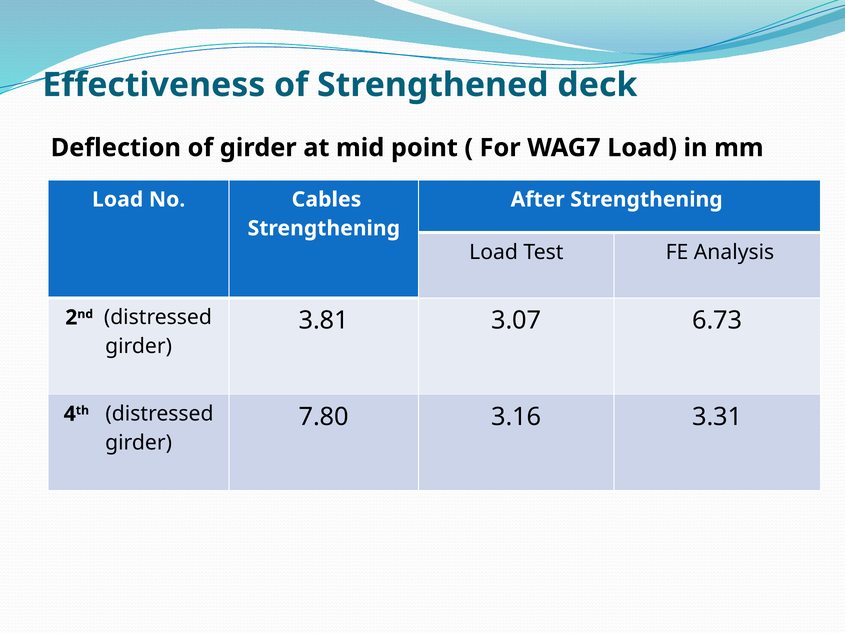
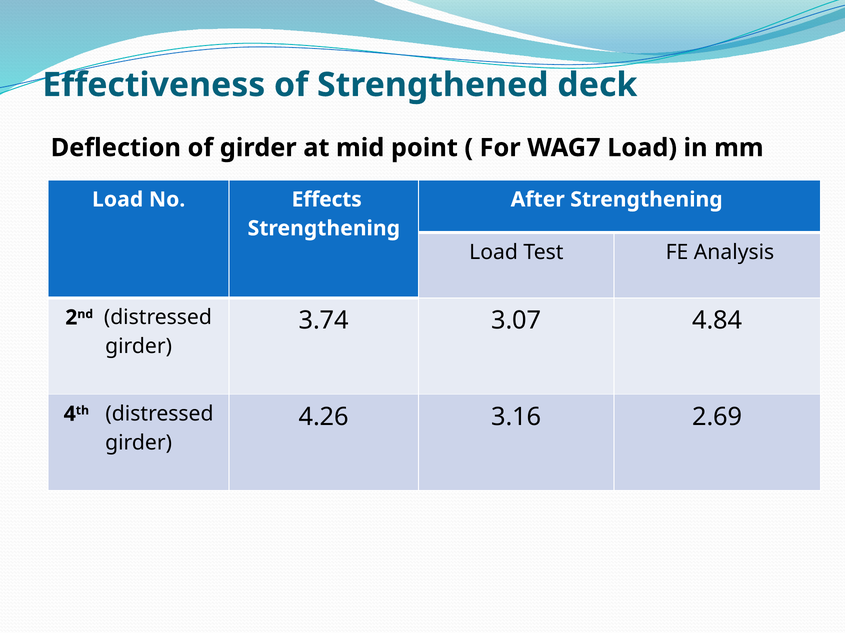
Cables: Cables -> Effects
3.81: 3.81 -> 3.74
6.73: 6.73 -> 4.84
7.80: 7.80 -> 4.26
3.31: 3.31 -> 2.69
